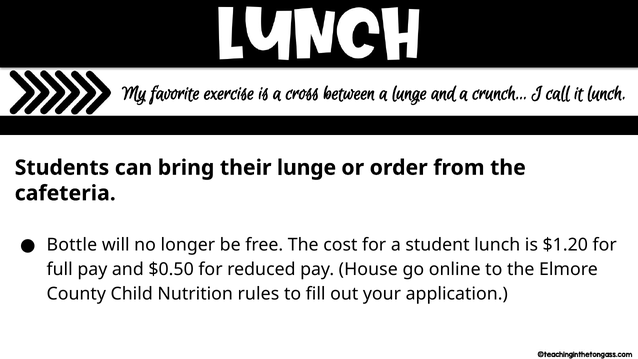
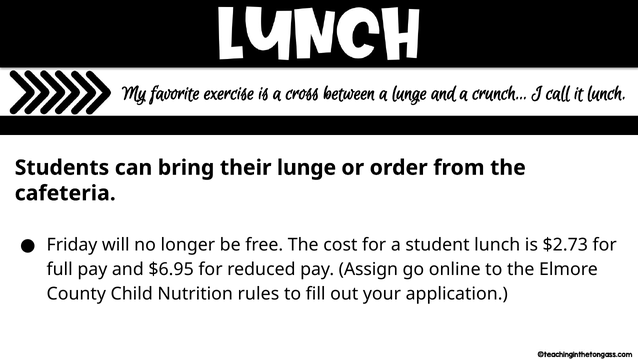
Bottle: Bottle -> Friday
$1.20: $1.20 -> $2.73
$0.50: $0.50 -> $6.95
House: House -> Assign
